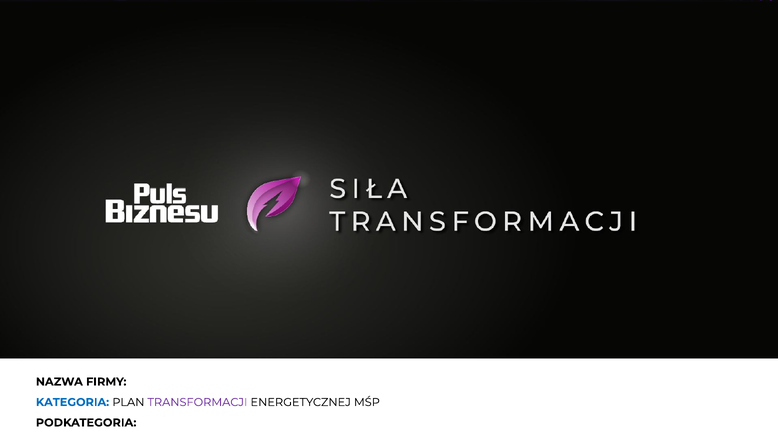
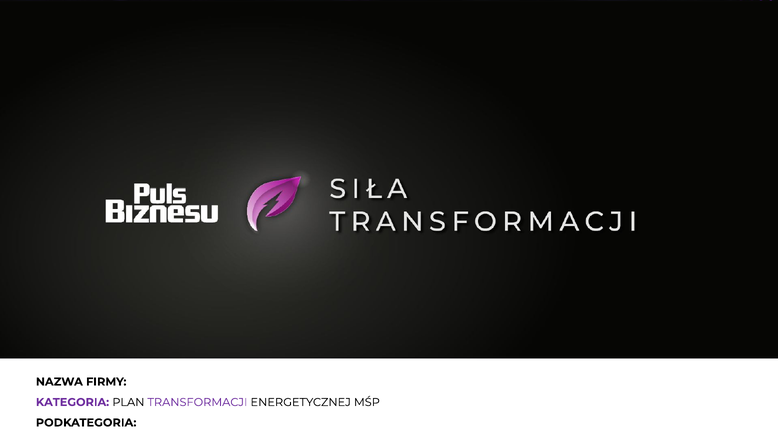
KATEGORIA colour: blue -> purple
